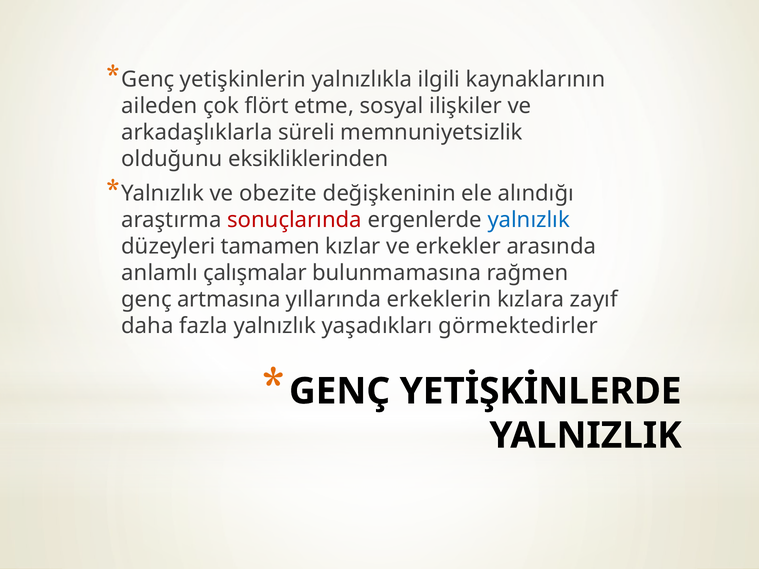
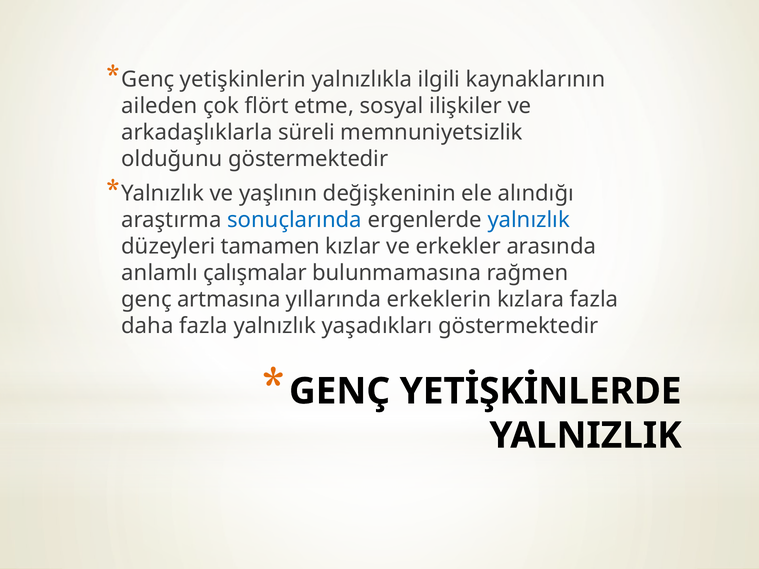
olduğunu eksikliklerinden: eksikliklerinden -> göstermektedir
obezite: obezite -> yaşlının
sonuçlarında colour: red -> blue
kızlara zayıf: zayıf -> fazla
yaşadıkları görmektedirler: görmektedirler -> göstermektedir
